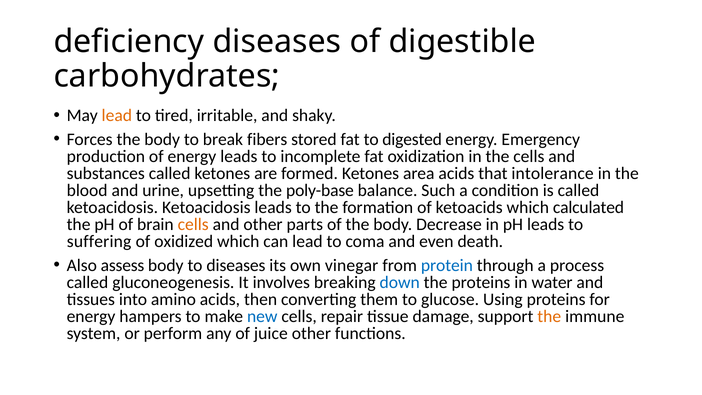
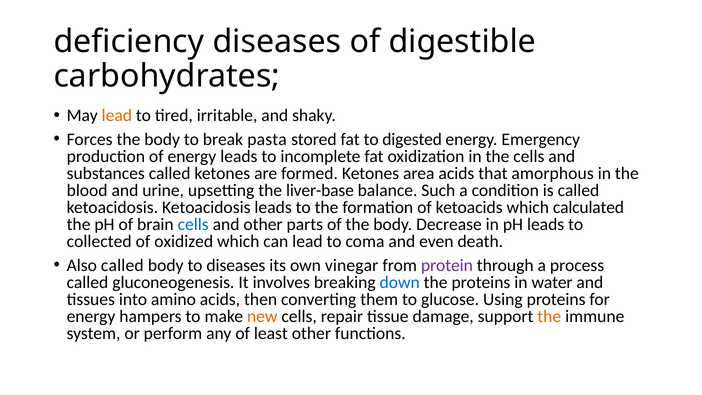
fibers: fibers -> pasta
intolerance: intolerance -> amorphous
poly-base: poly-base -> liver-base
cells at (193, 225) colour: orange -> blue
suffering: suffering -> collected
Also assess: assess -> called
protein colour: blue -> purple
new colour: blue -> orange
juice: juice -> least
